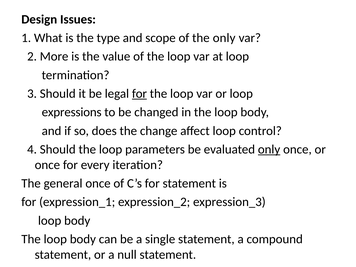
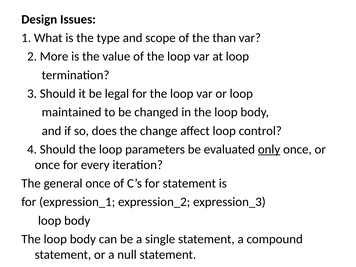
the only: only -> than
for at (139, 94) underline: present -> none
expressions: expressions -> maintained
